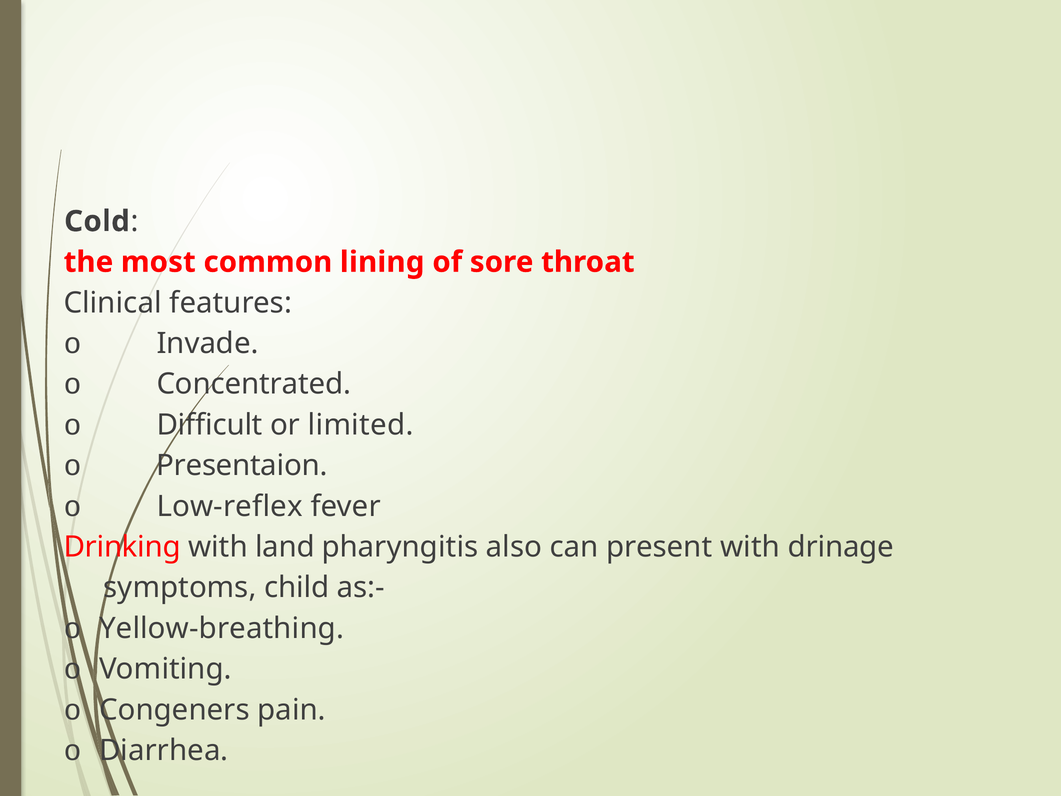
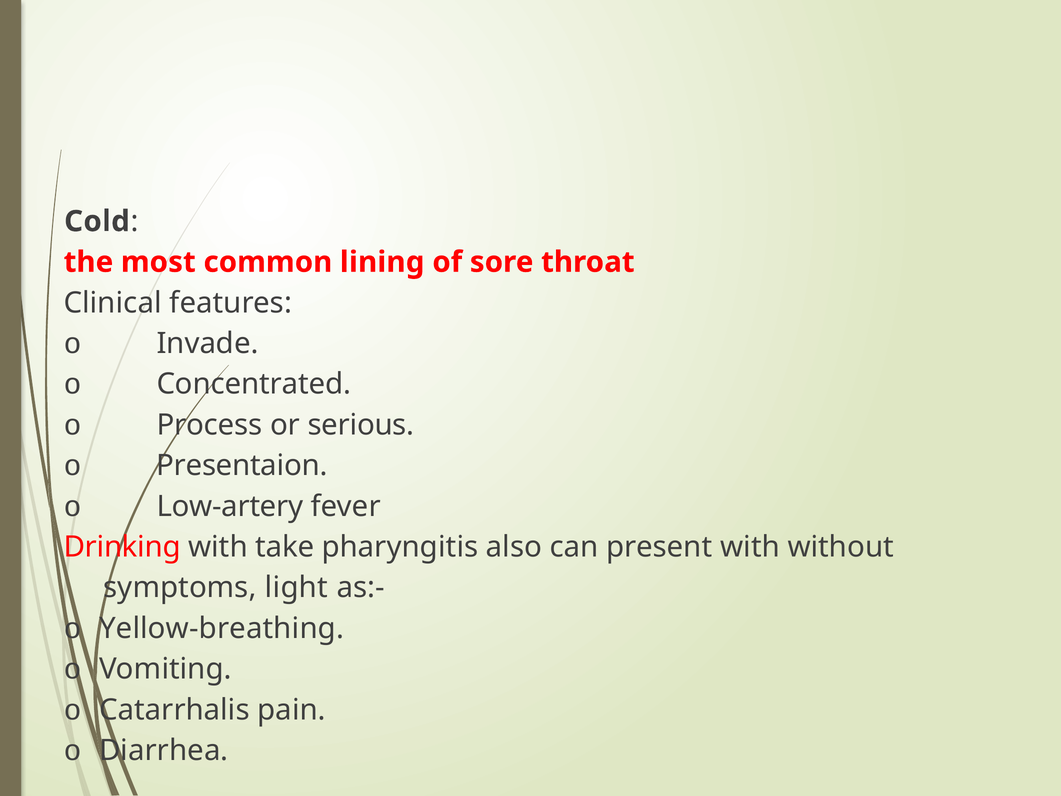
Difficult: Difficult -> Process
limited: limited -> serious
Low-reflex: Low-reflex -> Low-artery
land: land -> take
drinage: drinage -> without
child: child -> light
Congeners: Congeners -> Catarrhalis
